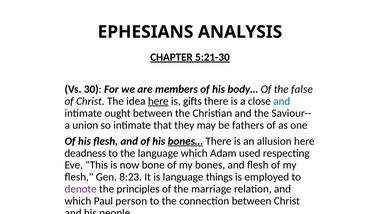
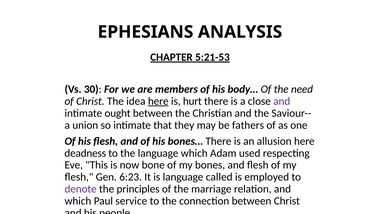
5:21-30: 5:21-30 -> 5:21-53
false: false -> need
gifts: gifts -> hurt
and at (282, 101) colour: blue -> purple
bones… underline: present -> none
8:23: 8:23 -> 6:23
things: things -> called
person: person -> service
